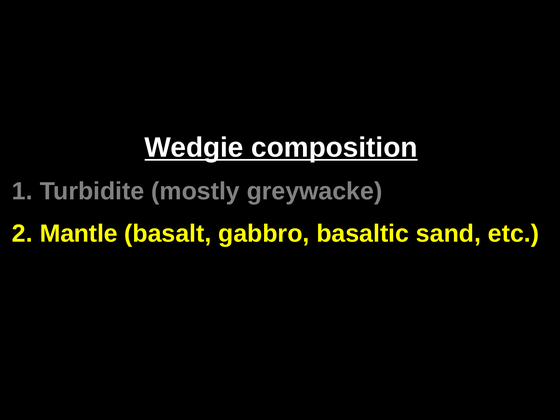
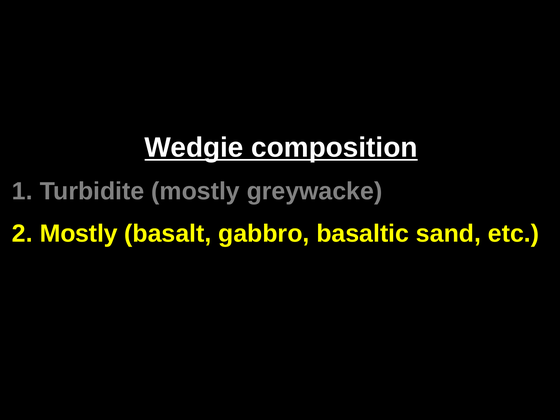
Mantle at (79, 234): Mantle -> Mostly
